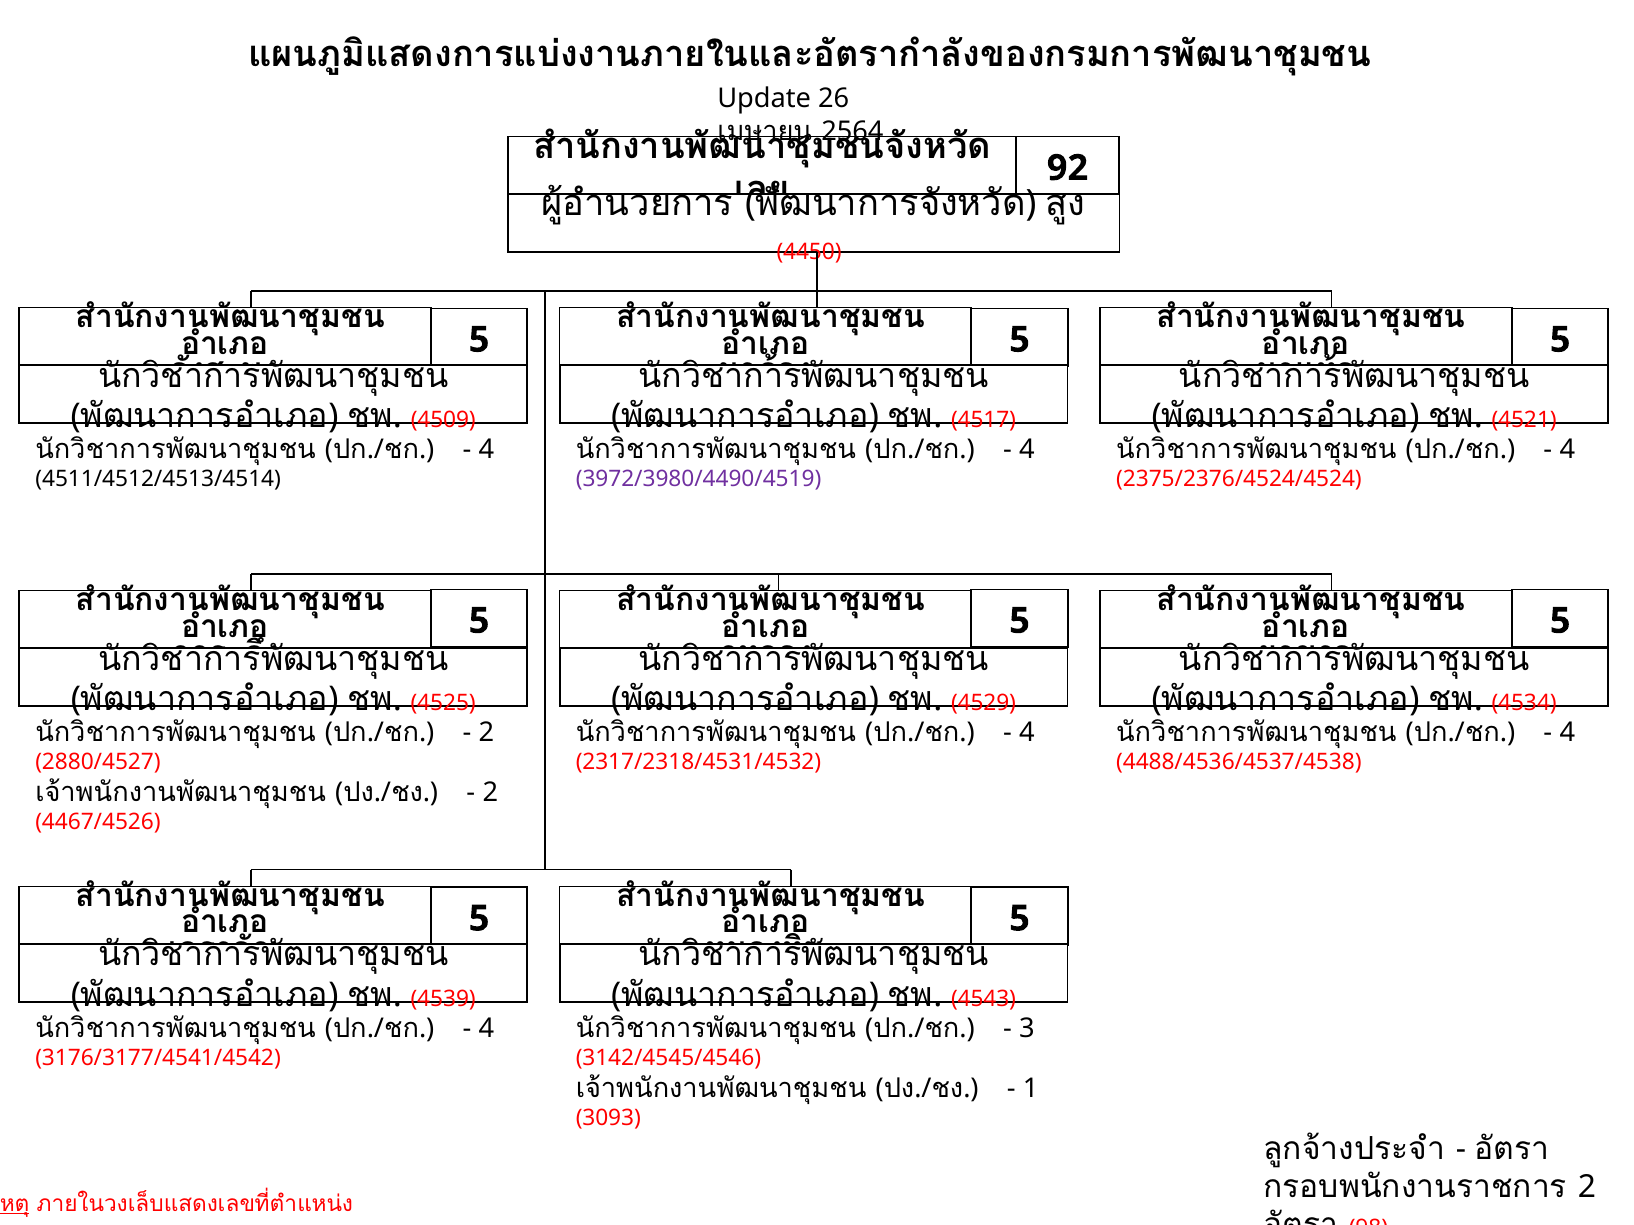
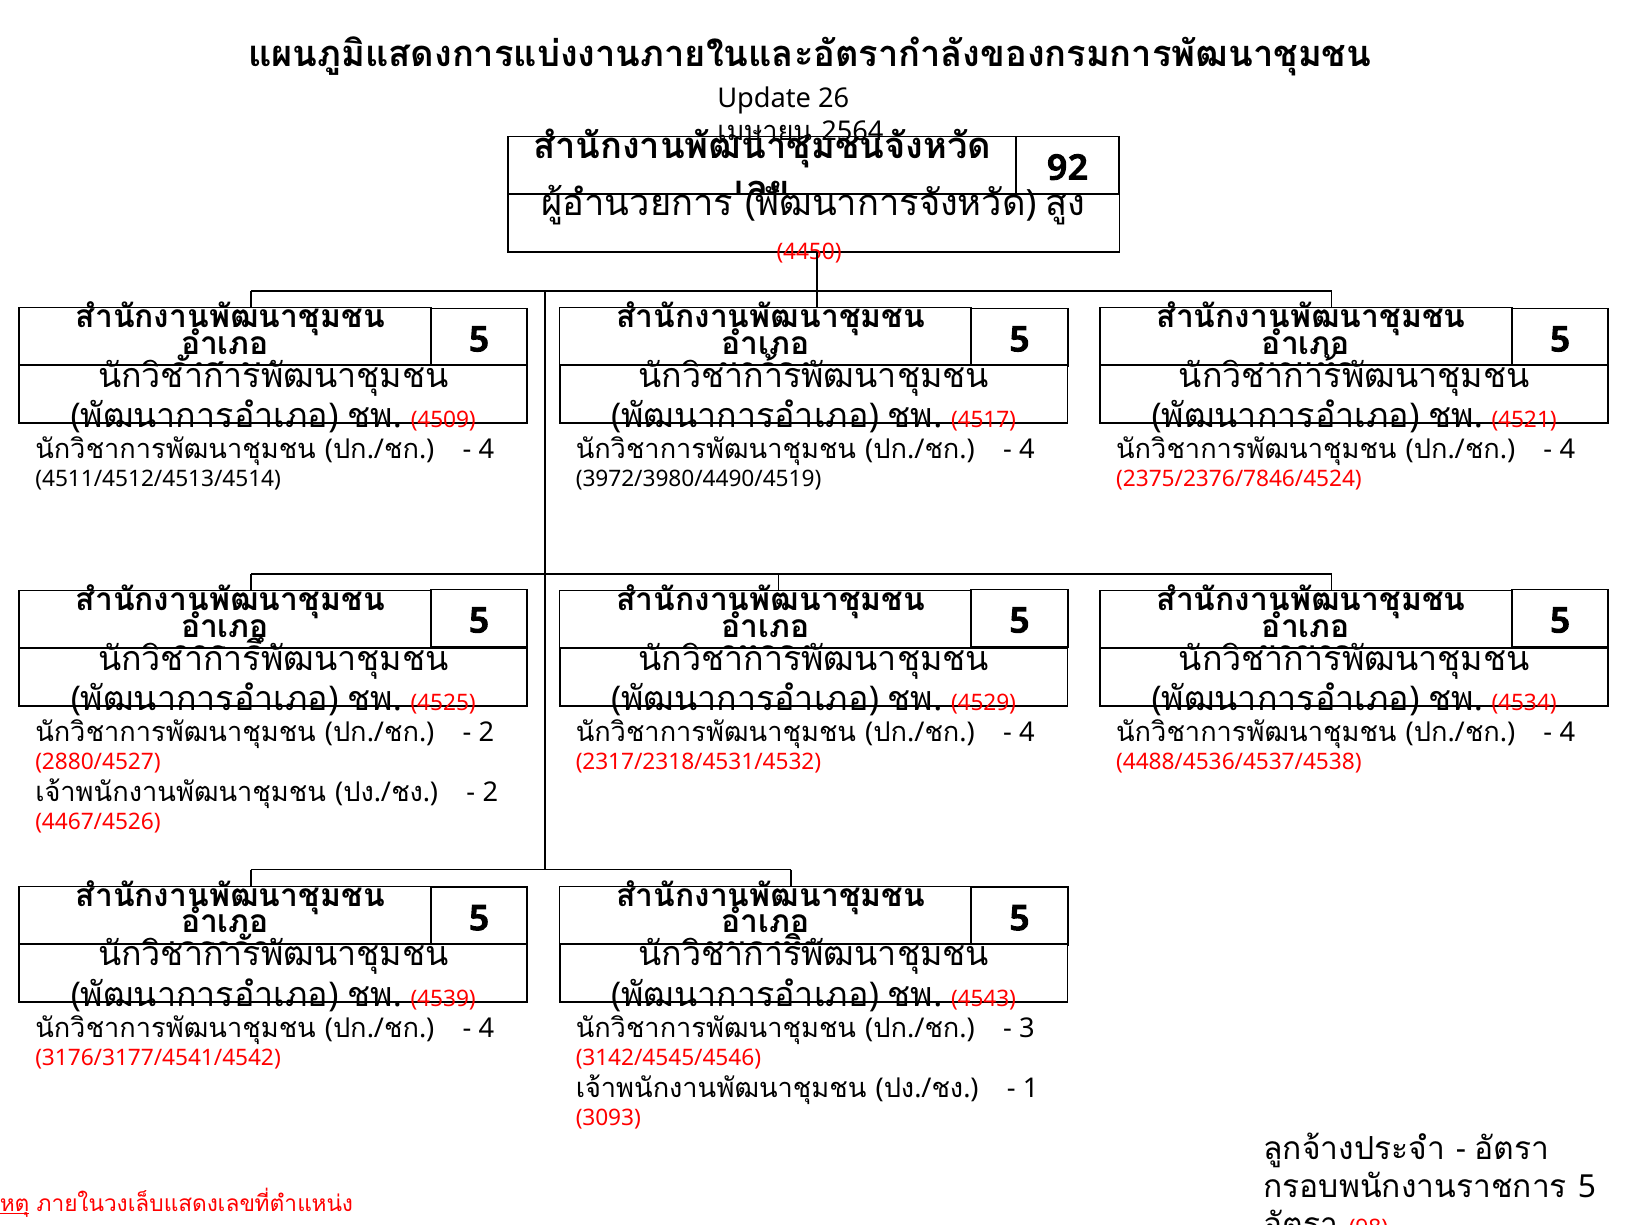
3972/3980/4490/4519 colour: purple -> black
2375/2376/4524/4524: 2375/2376/4524/4524 -> 2375/2376/7846/4524
2 at (1587, 1188): 2 -> 5
